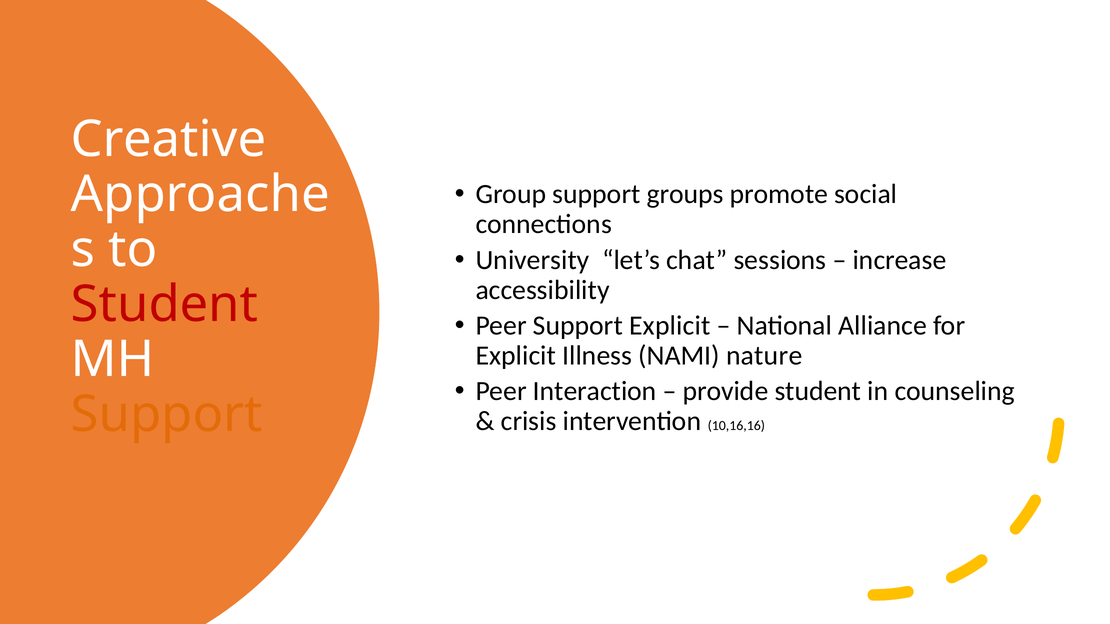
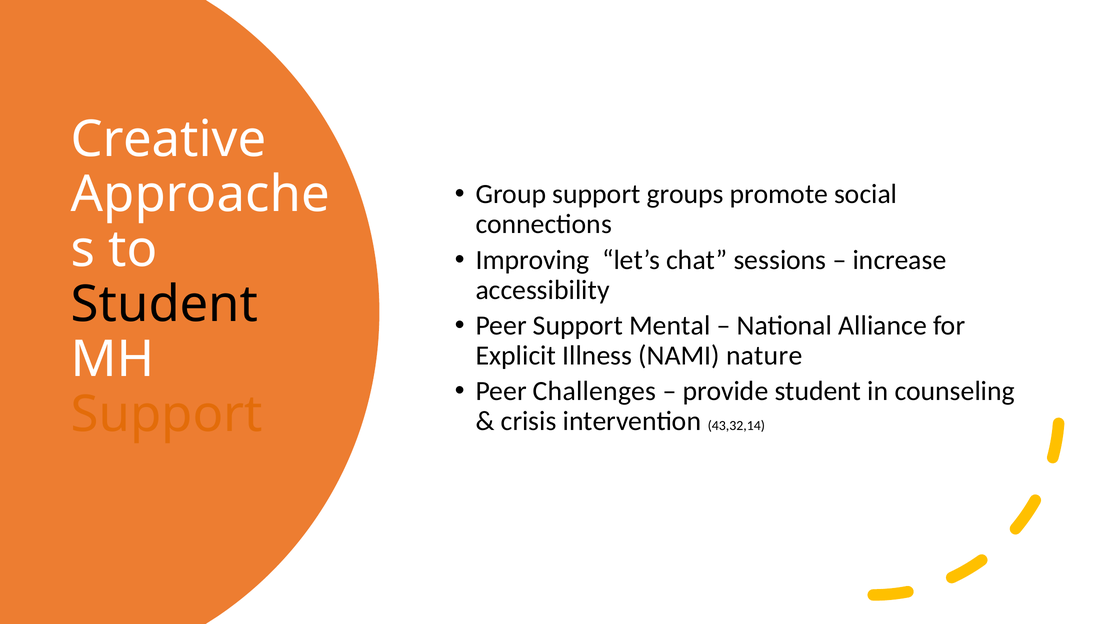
University: University -> Improving
Student at (165, 305) colour: red -> black
Support Explicit: Explicit -> Mental
Interaction: Interaction -> Challenges
10,16,16: 10,16,16 -> 43,32,14
